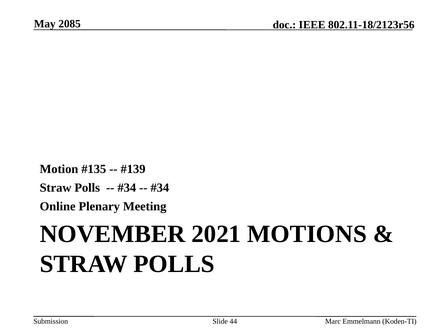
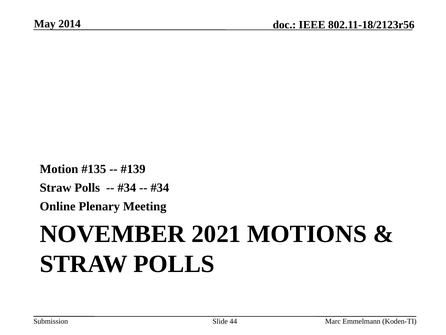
2085: 2085 -> 2014
